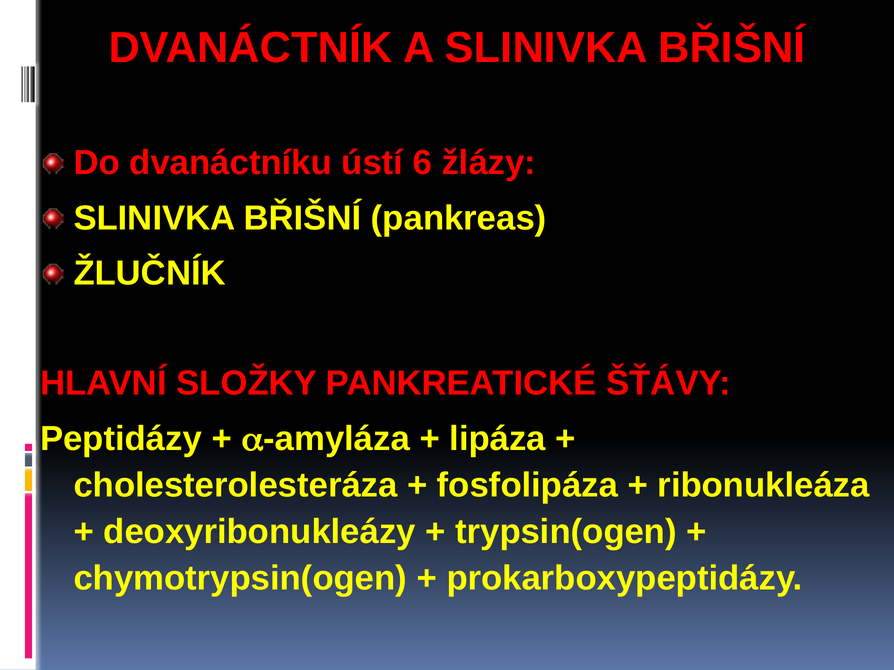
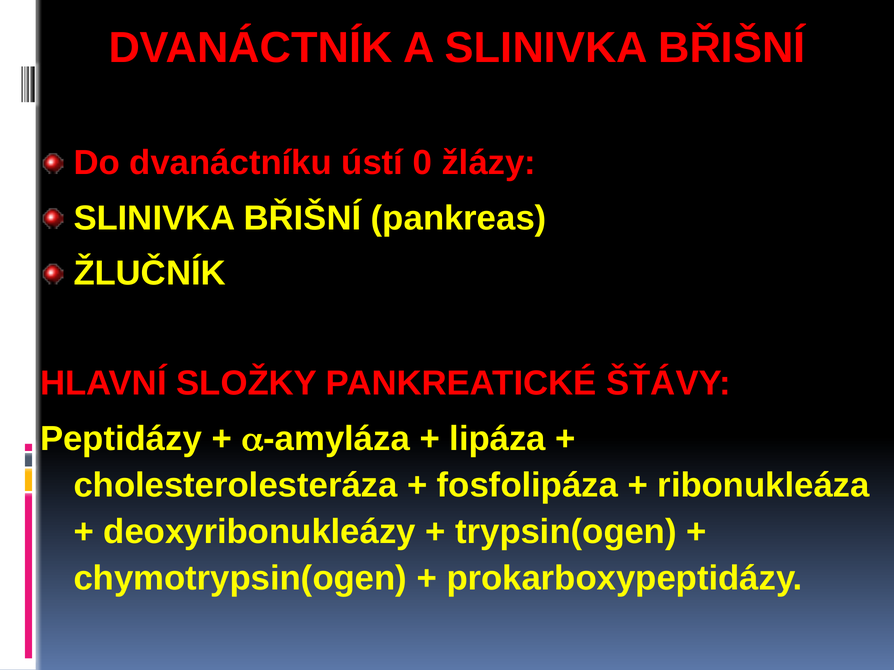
6: 6 -> 0
